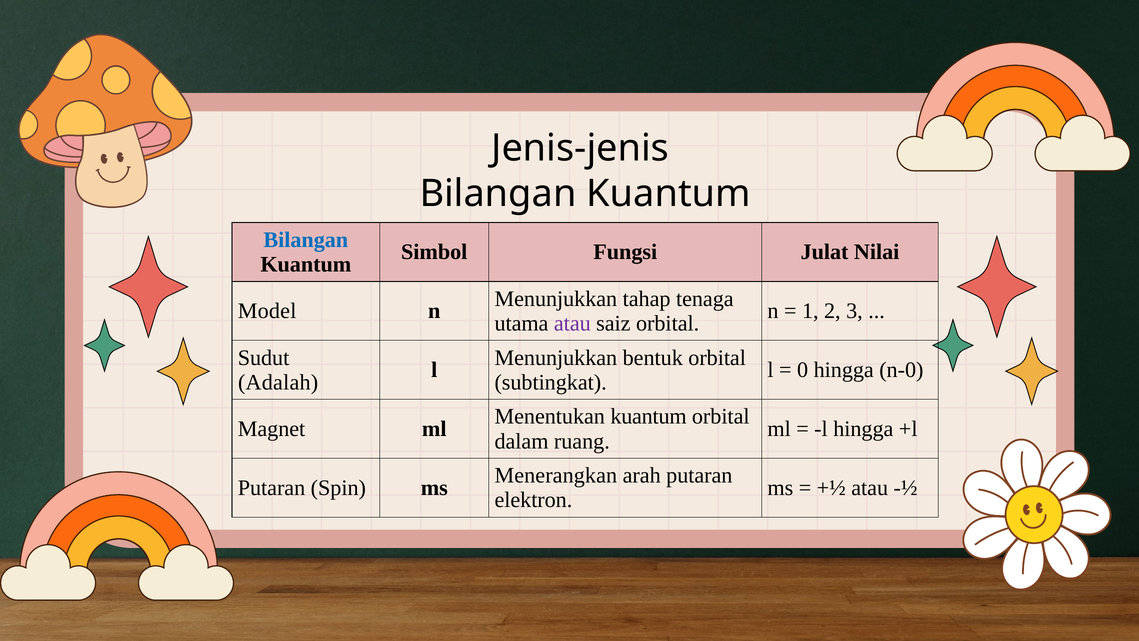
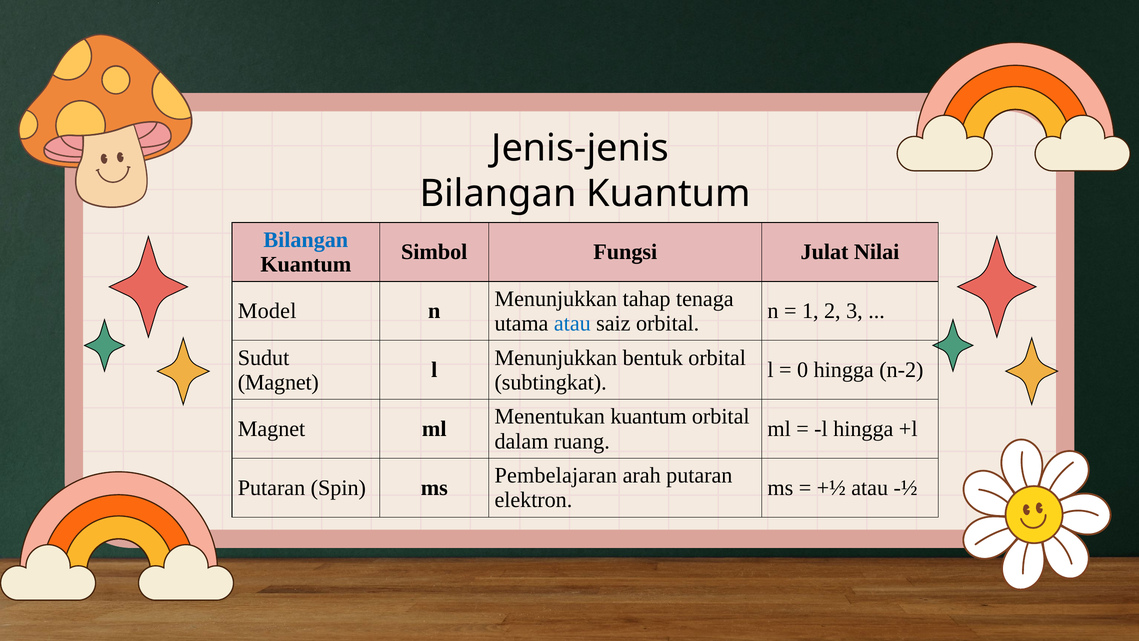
atau at (572, 323) colour: purple -> blue
n-0: n-0 -> n-2
Adalah at (278, 382): Adalah -> Magnet
Menerangkan: Menerangkan -> Pembelajaran
